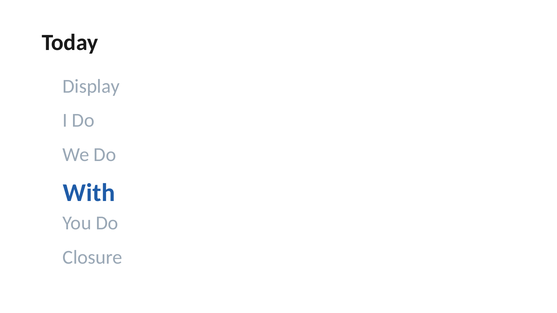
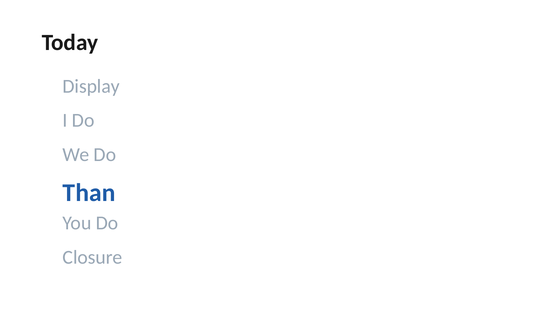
With: With -> Than
